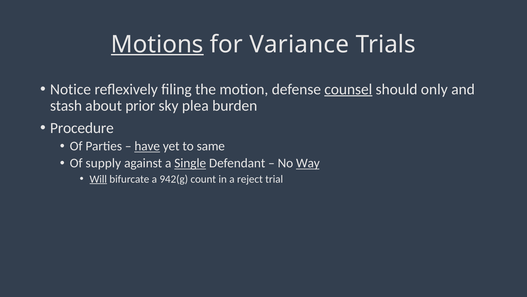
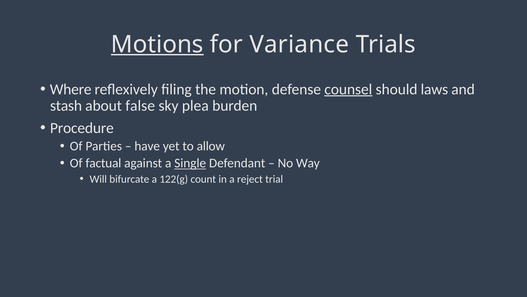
Notice: Notice -> Where
only: only -> laws
prior: prior -> false
have underline: present -> none
same: same -> allow
supply: supply -> factual
Way underline: present -> none
Will underline: present -> none
942(g: 942(g -> 122(g
